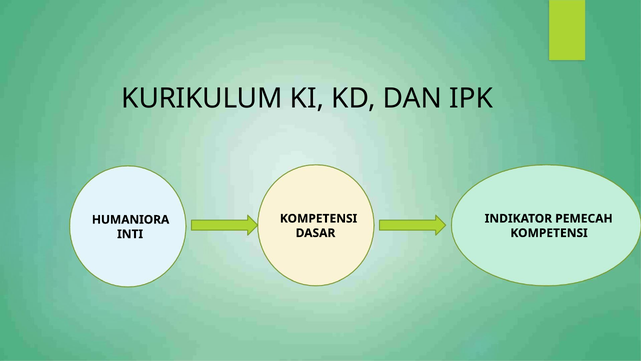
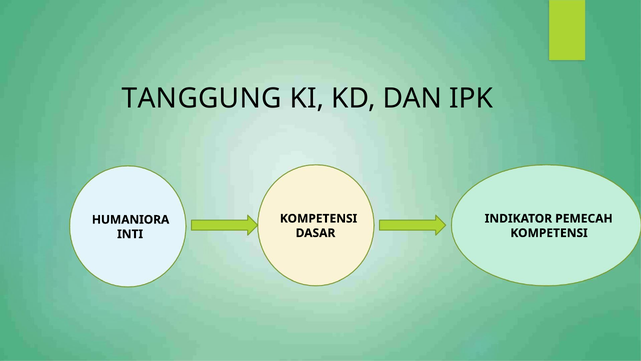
KURIKULUM: KURIKULUM -> TANGGUNG
